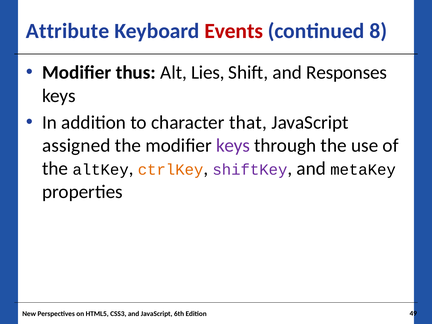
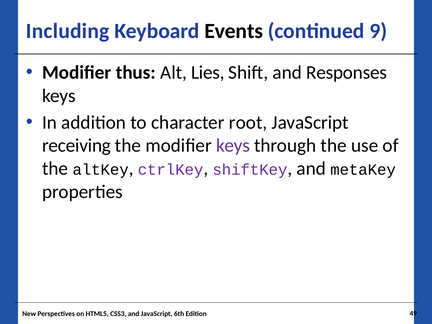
Attribute: Attribute -> Including
Events colour: red -> black
8: 8 -> 9
that: that -> root
assigned: assigned -> receiving
ctrlKey colour: orange -> purple
